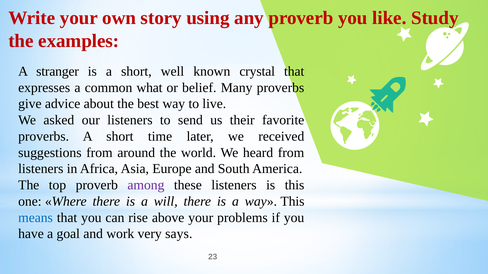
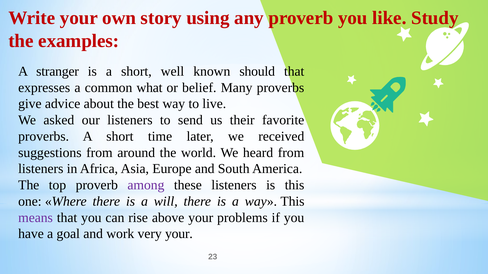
crystal: crystal -> should
means colour: blue -> purple
very says: says -> your
